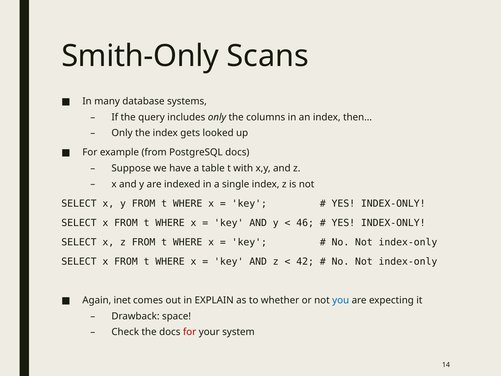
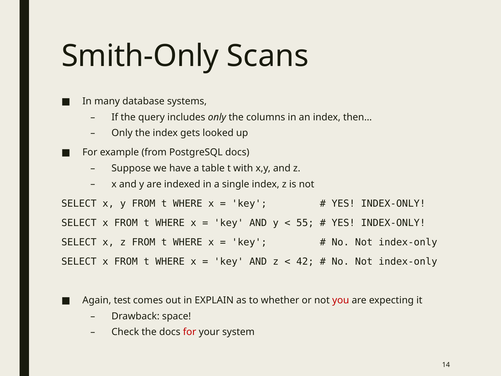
46: 46 -> 55
inet: inet -> test
you colour: blue -> red
